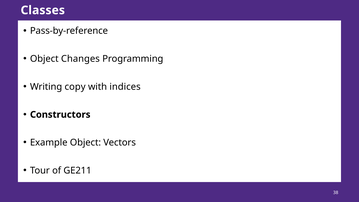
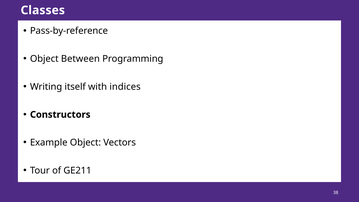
Changes: Changes -> Between
copy: copy -> itself
